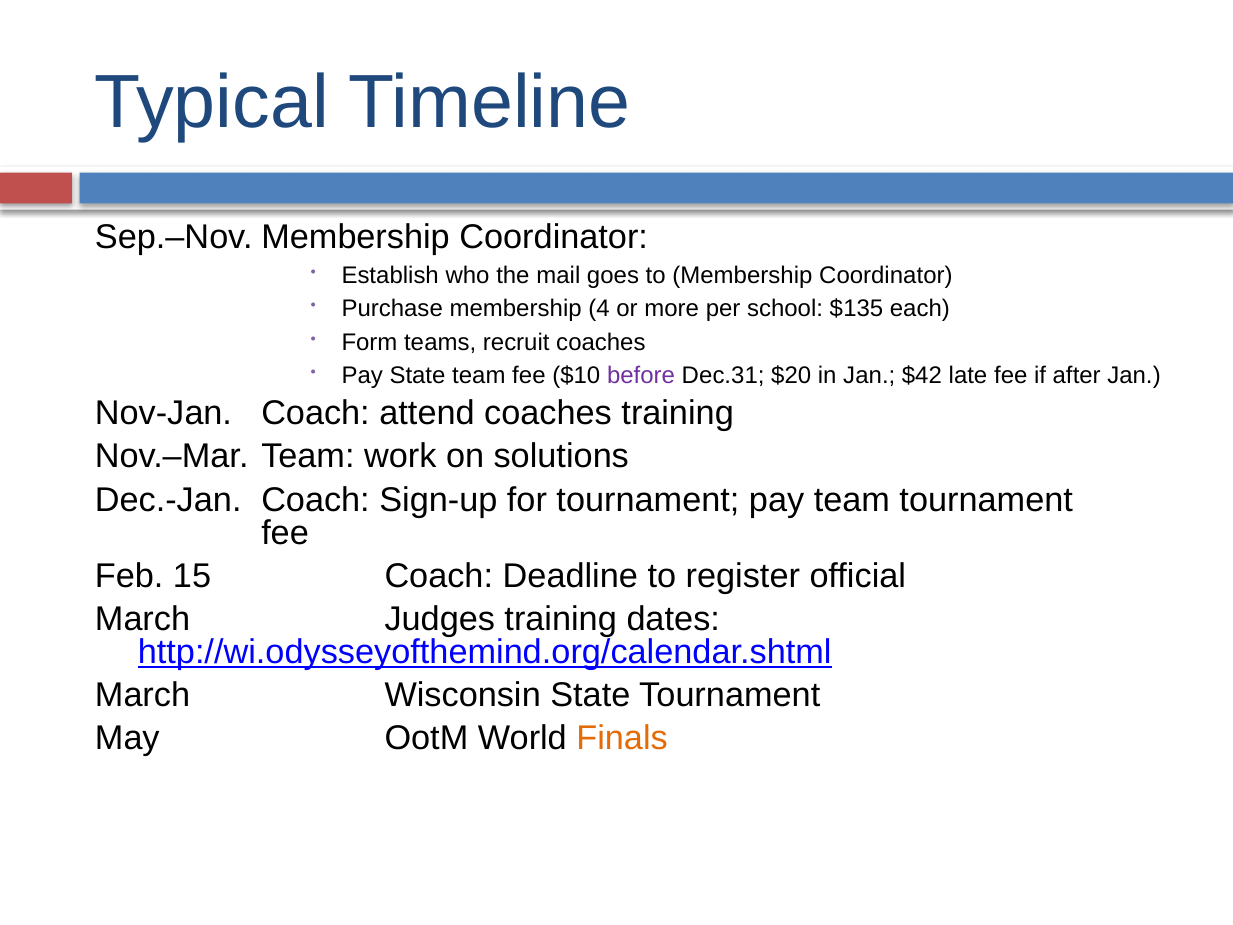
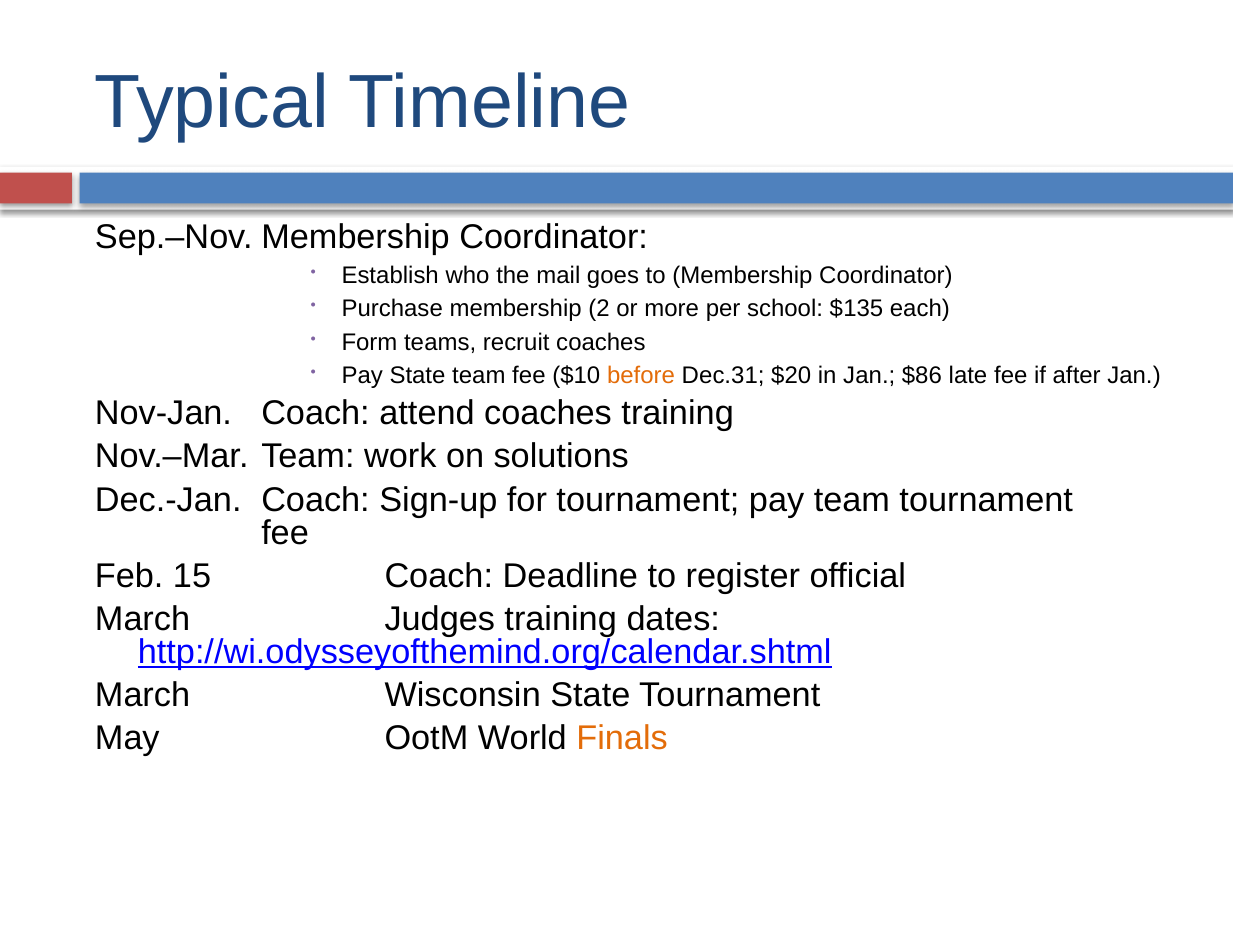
4: 4 -> 2
before colour: purple -> orange
$42: $42 -> $86
